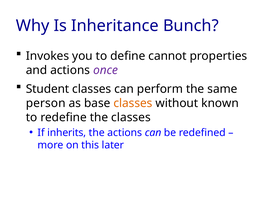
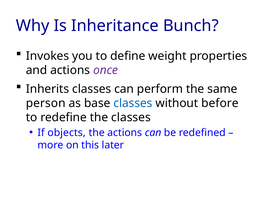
cannot: cannot -> weight
Student: Student -> Inherits
classes at (133, 103) colour: orange -> blue
known: known -> before
inherits: inherits -> objects
